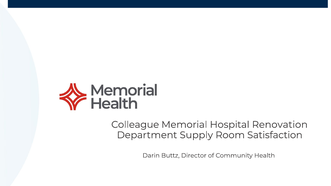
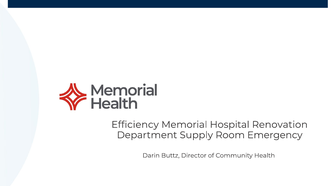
Colleague: Colleague -> Efficiency
Satisfaction: Satisfaction -> Emergency
